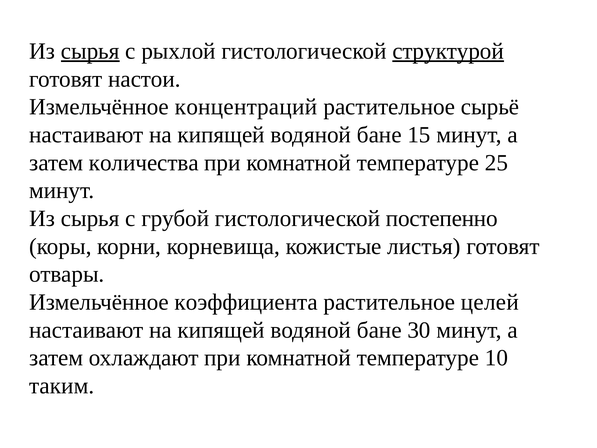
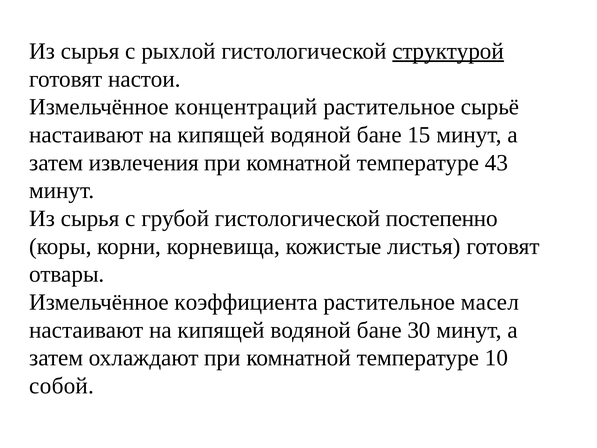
сырья at (90, 51) underline: present -> none
количества: количества -> извлечения
25: 25 -> 43
целей: целей -> масел
таким: таким -> собой
